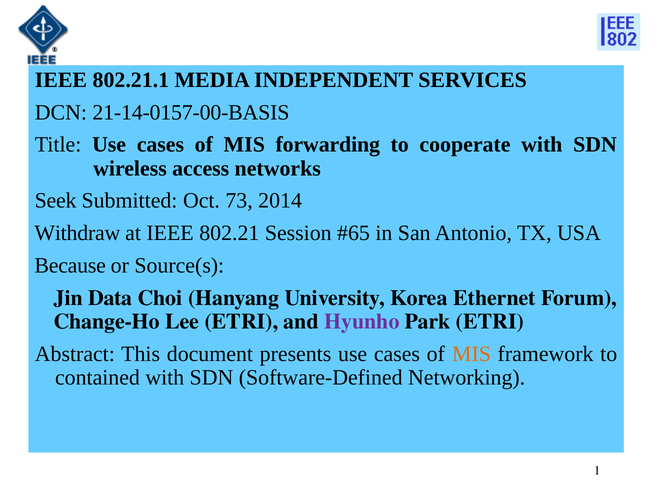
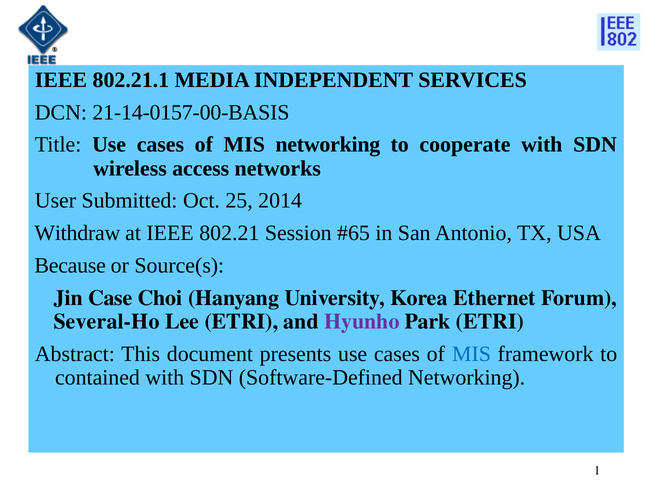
MIS forwarding: forwarding -> networking
Seek: Seek -> User
73: 73 -> 25
Data: Data -> Case
Change-Ho: Change-Ho -> Several-Ho
MIS at (472, 354) colour: orange -> blue
